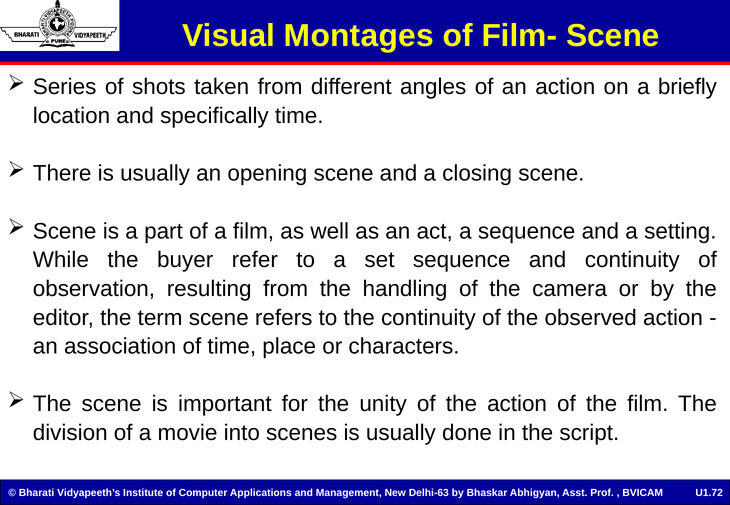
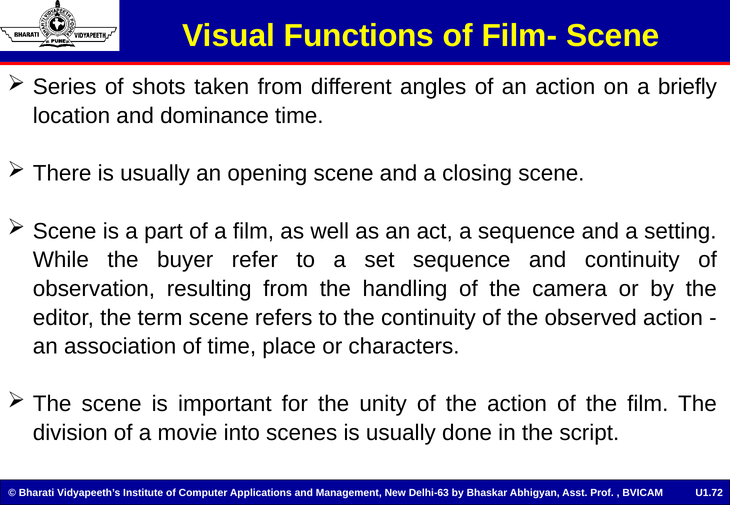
Montages: Montages -> Functions
specifically: specifically -> dominance
